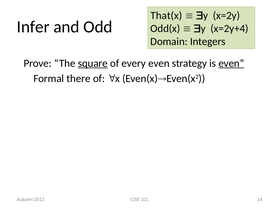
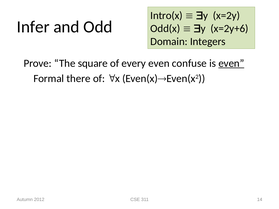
That(x: That(x -> Intro(x
x=2y+4: x=2y+4 -> x=2y+6
square underline: present -> none
strategy: strategy -> confuse
